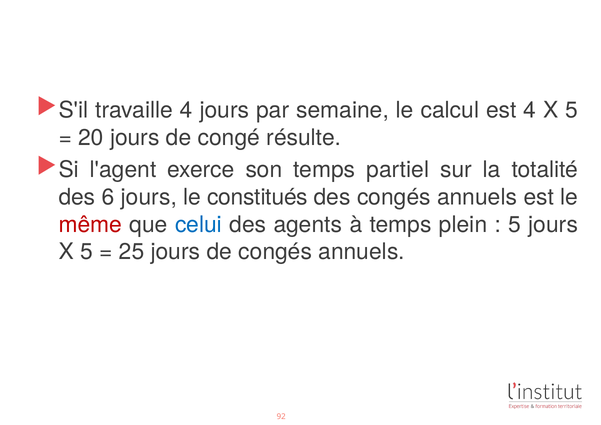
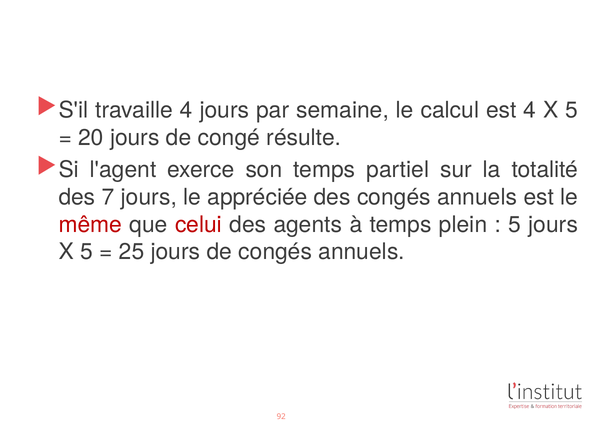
6: 6 -> 7
constitués: constitués -> appréciée
celui colour: blue -> red
